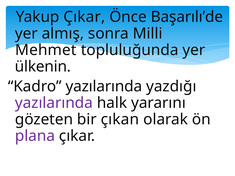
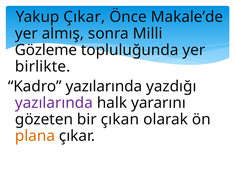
Başarılı’de: Başarılı’de -> Makale’de
Mehmet: Mehmet -> Gözleme
ülkenin: ülkenin -> birlikte
plana colour: purple -> orange
